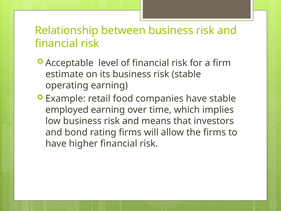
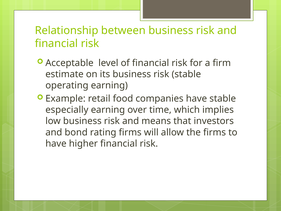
employed: employed -> especially
